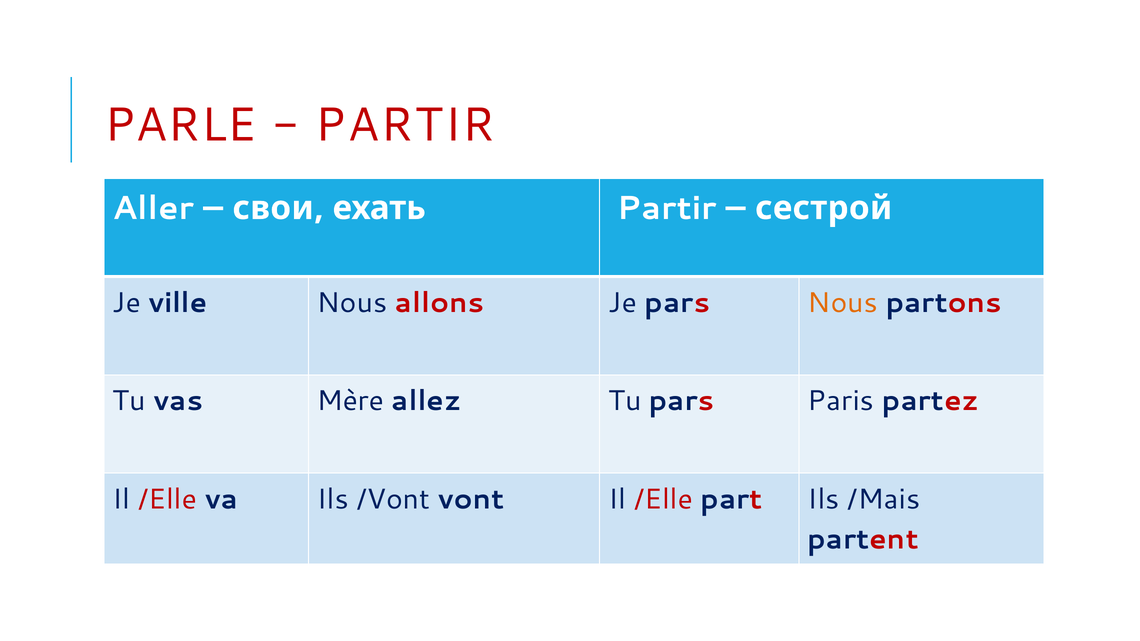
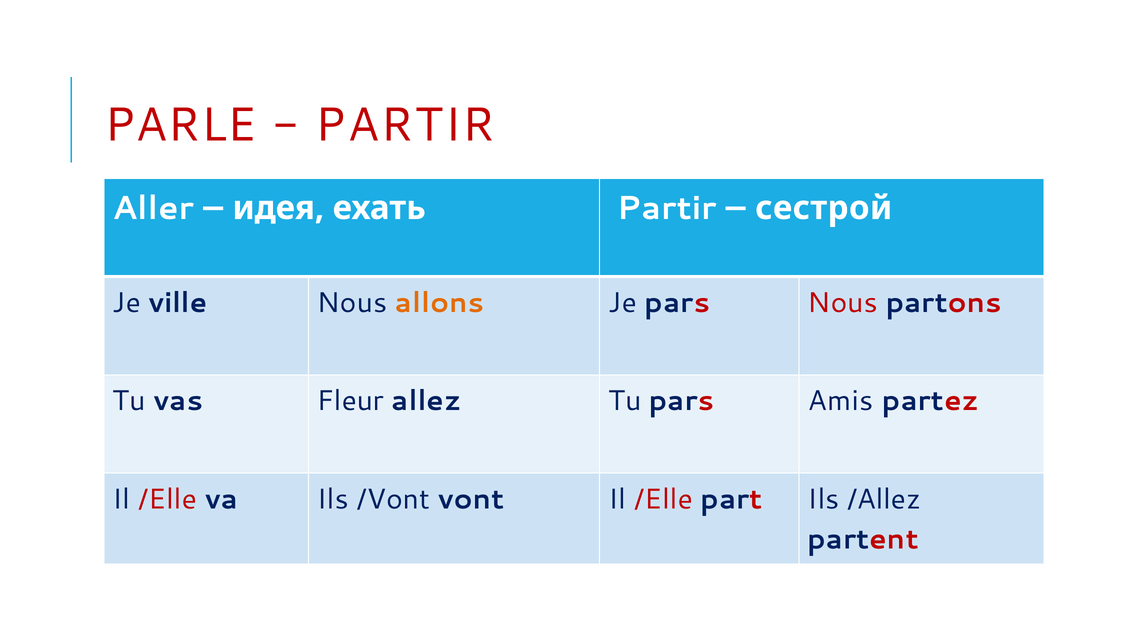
свои: свои -> идея
allons colour: red -> orange
Nous at (843, 303) colour: orange -> red
Mère: Mère -> Fleur
Paris: Paris -> Amis
/Mais: /Mais -> /Allez
